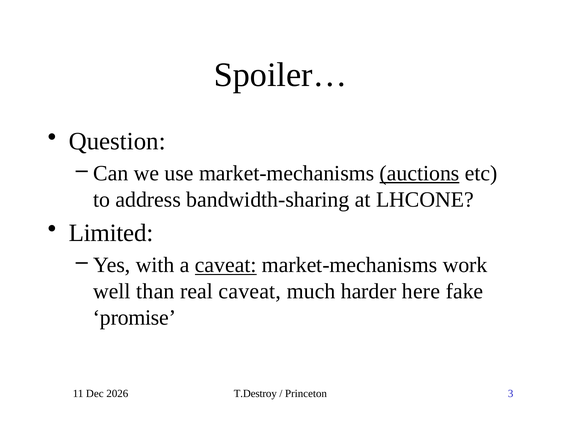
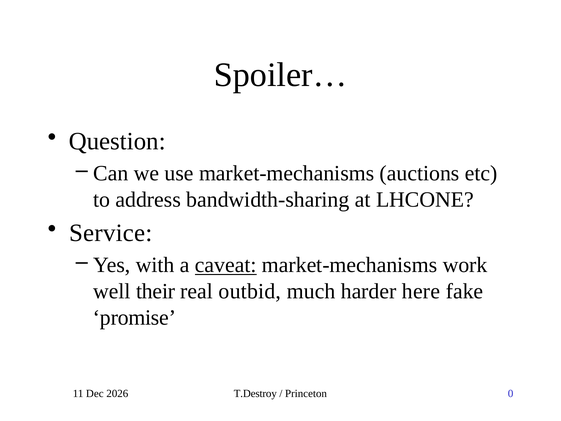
auctions underline: present -> none
Limited: Limited -> Service
than: than -> their
real caveat: caveat -> outbid
3: 3 -> 0
